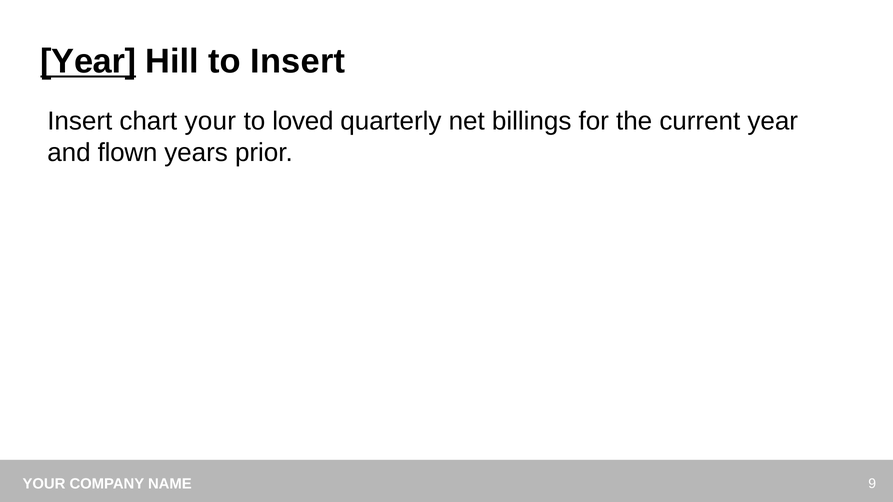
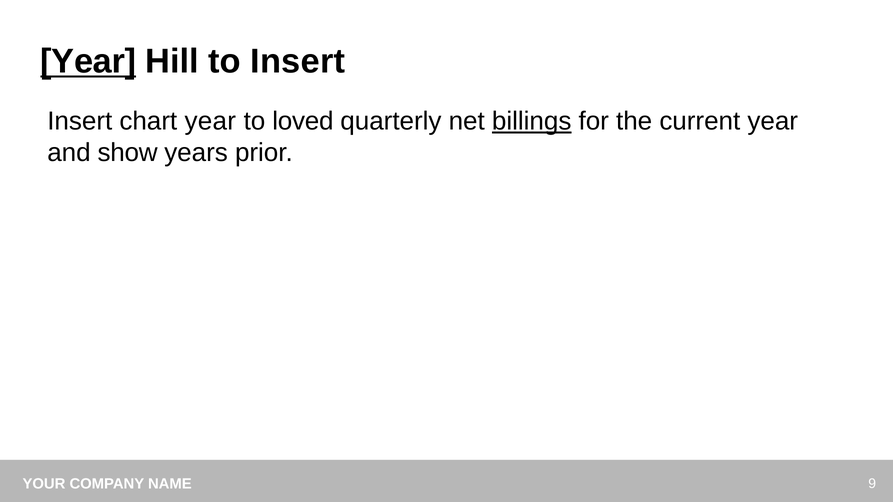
chart your: your -> year
billings underline: none -> present
flown: flown -> show
